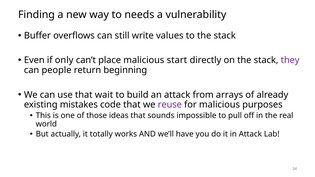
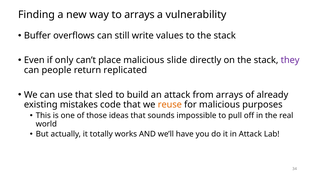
to needs: needs -> arrays
start: start -> slide
beginning: beginning -> replicated
wait: wait -> sled
reuse colour: purple -> orange
